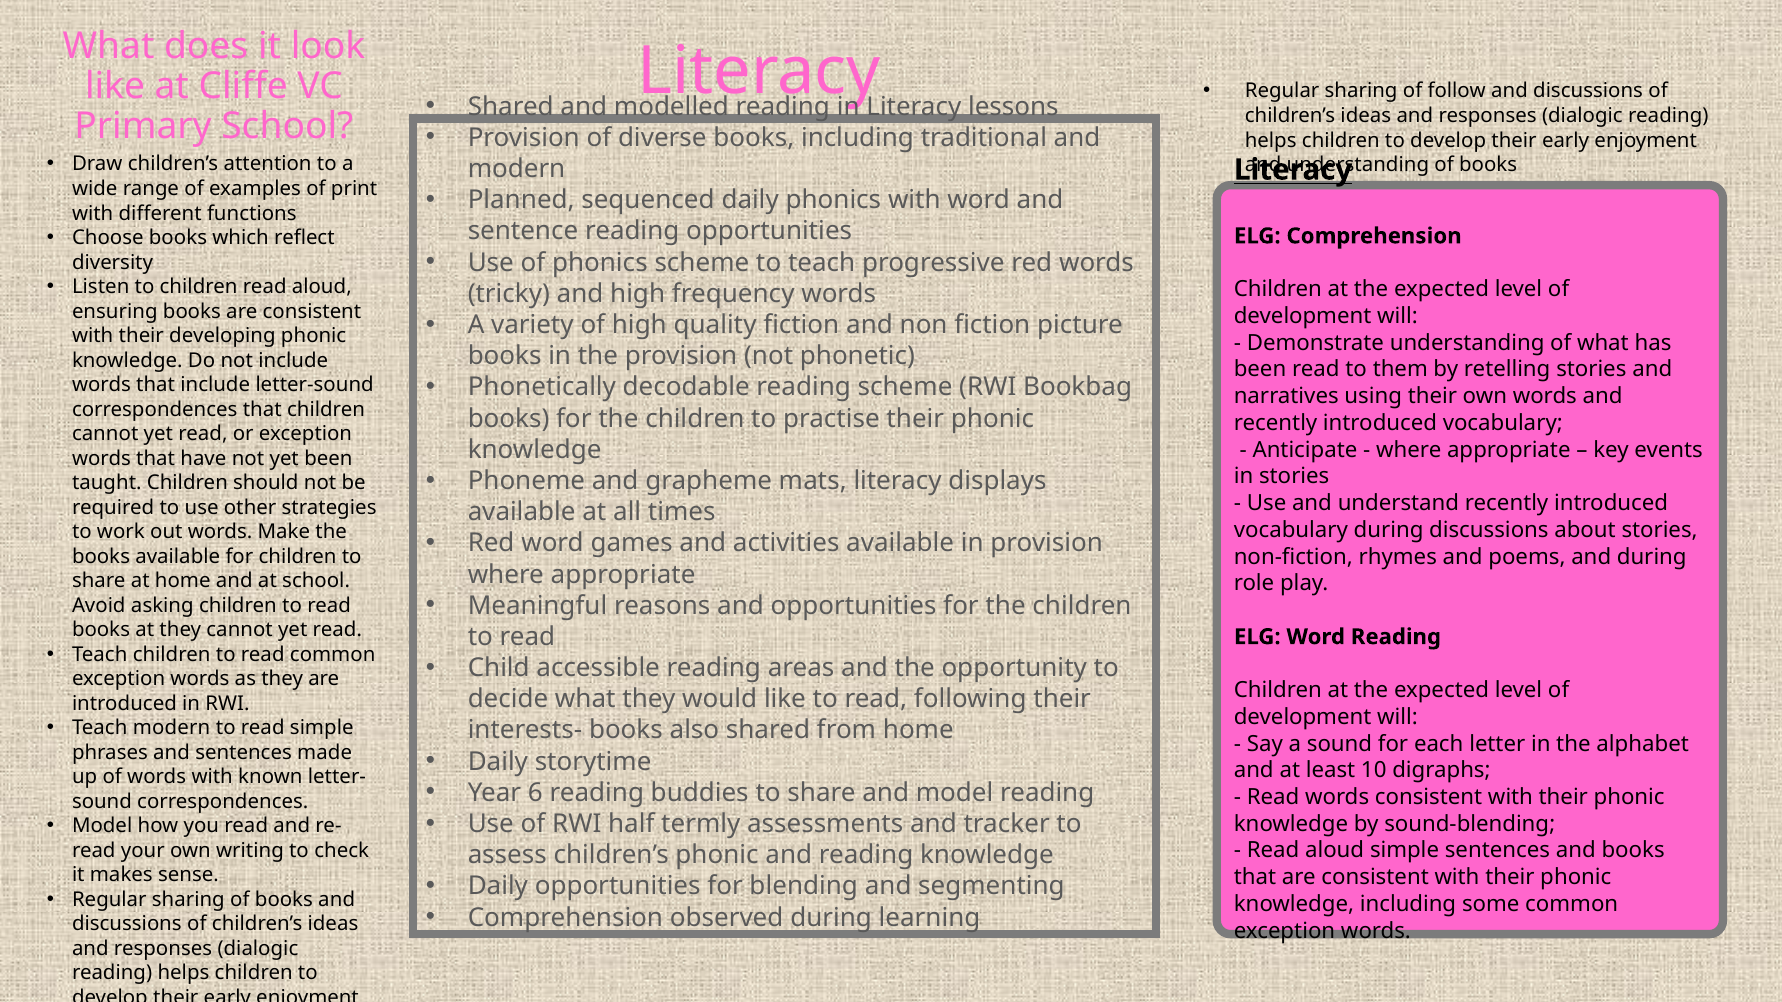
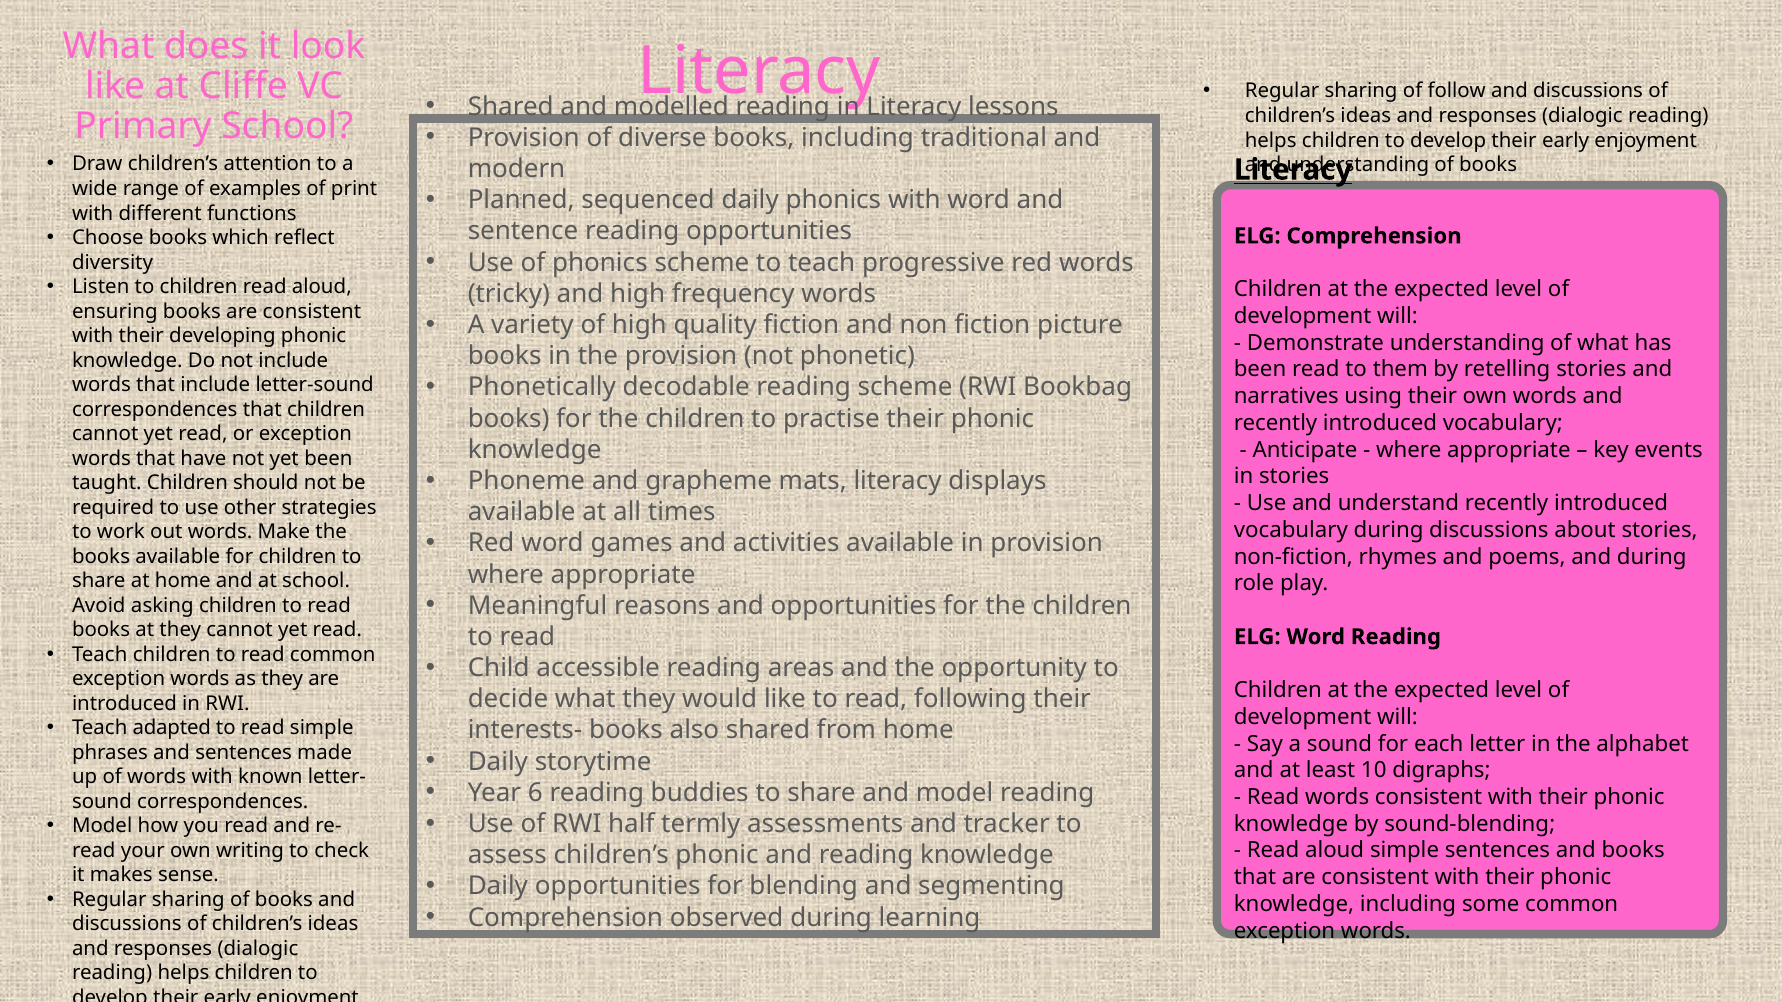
Teach modern: modern -> adapted
